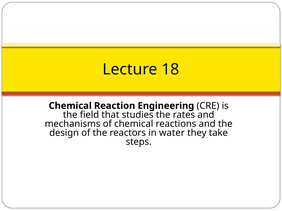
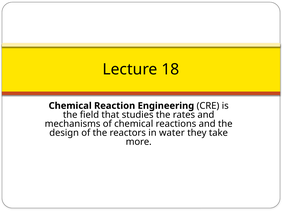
steps: steps -> more
